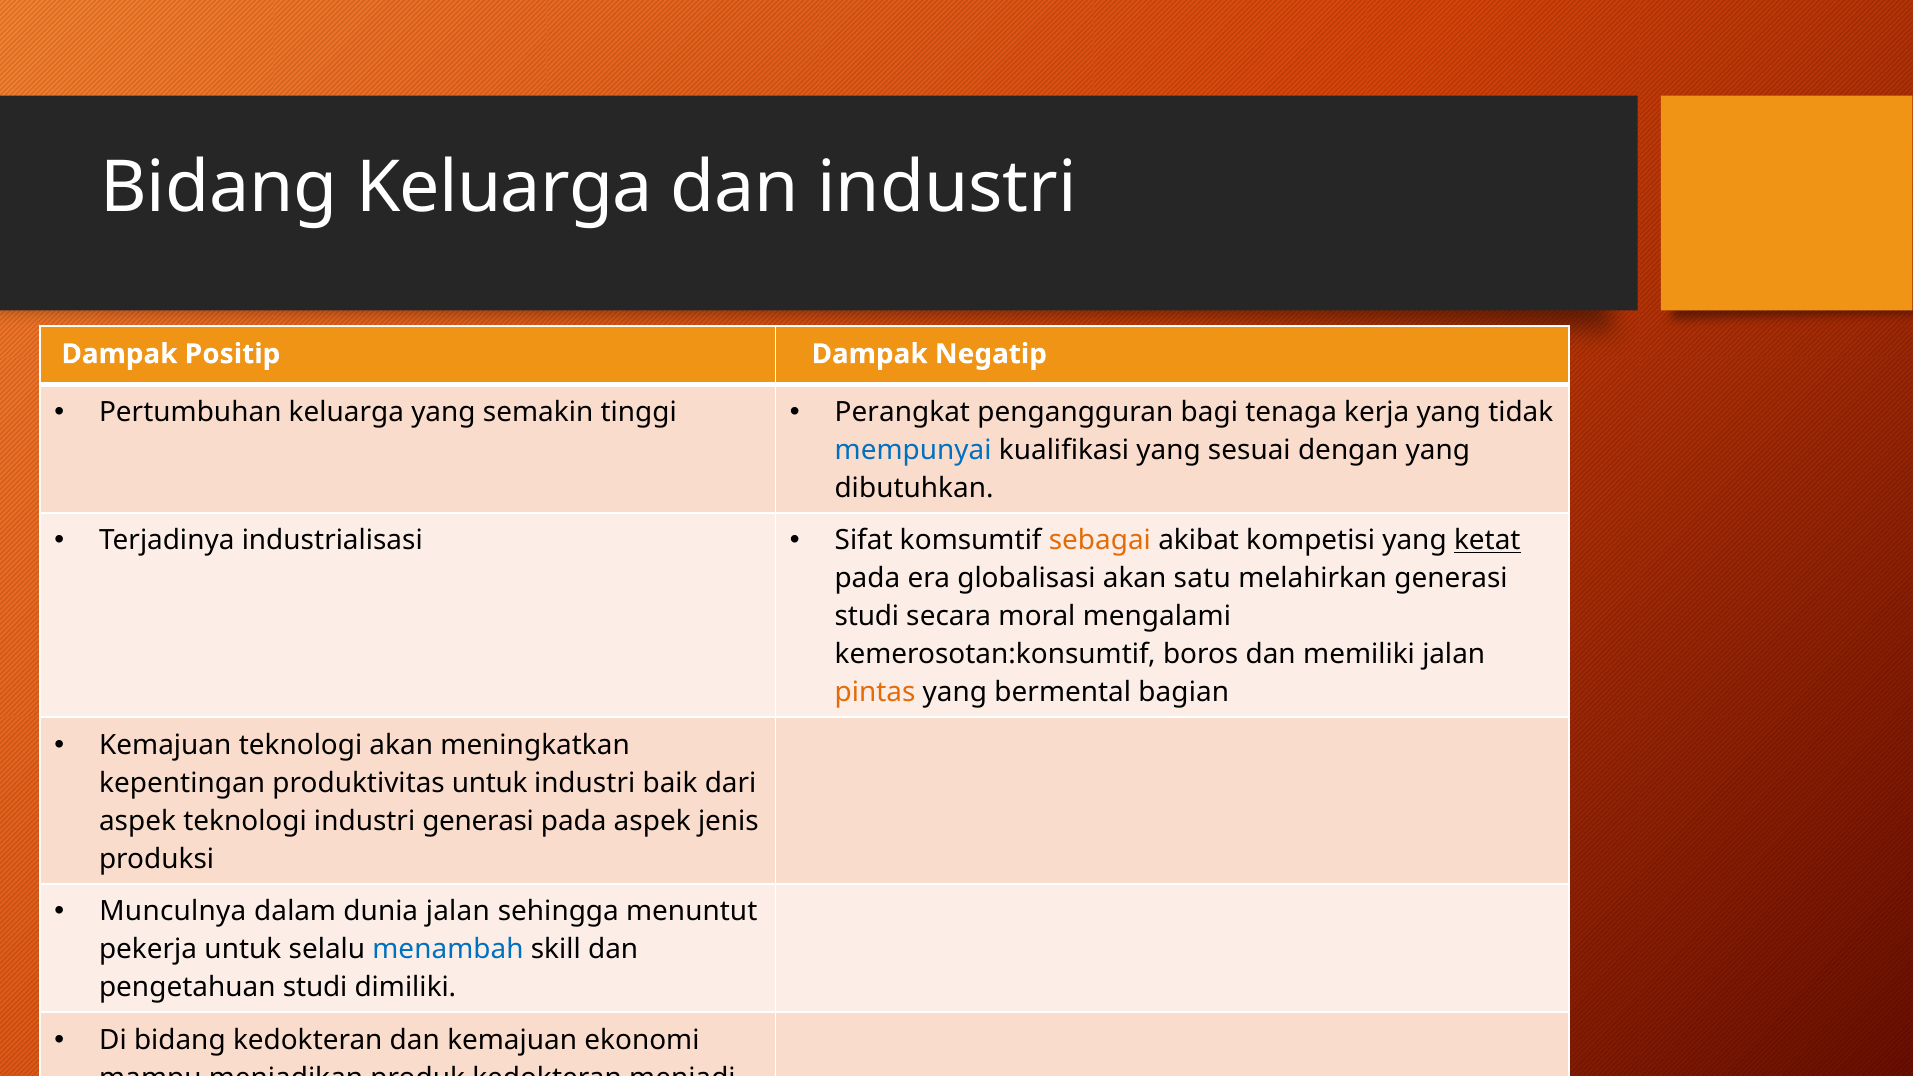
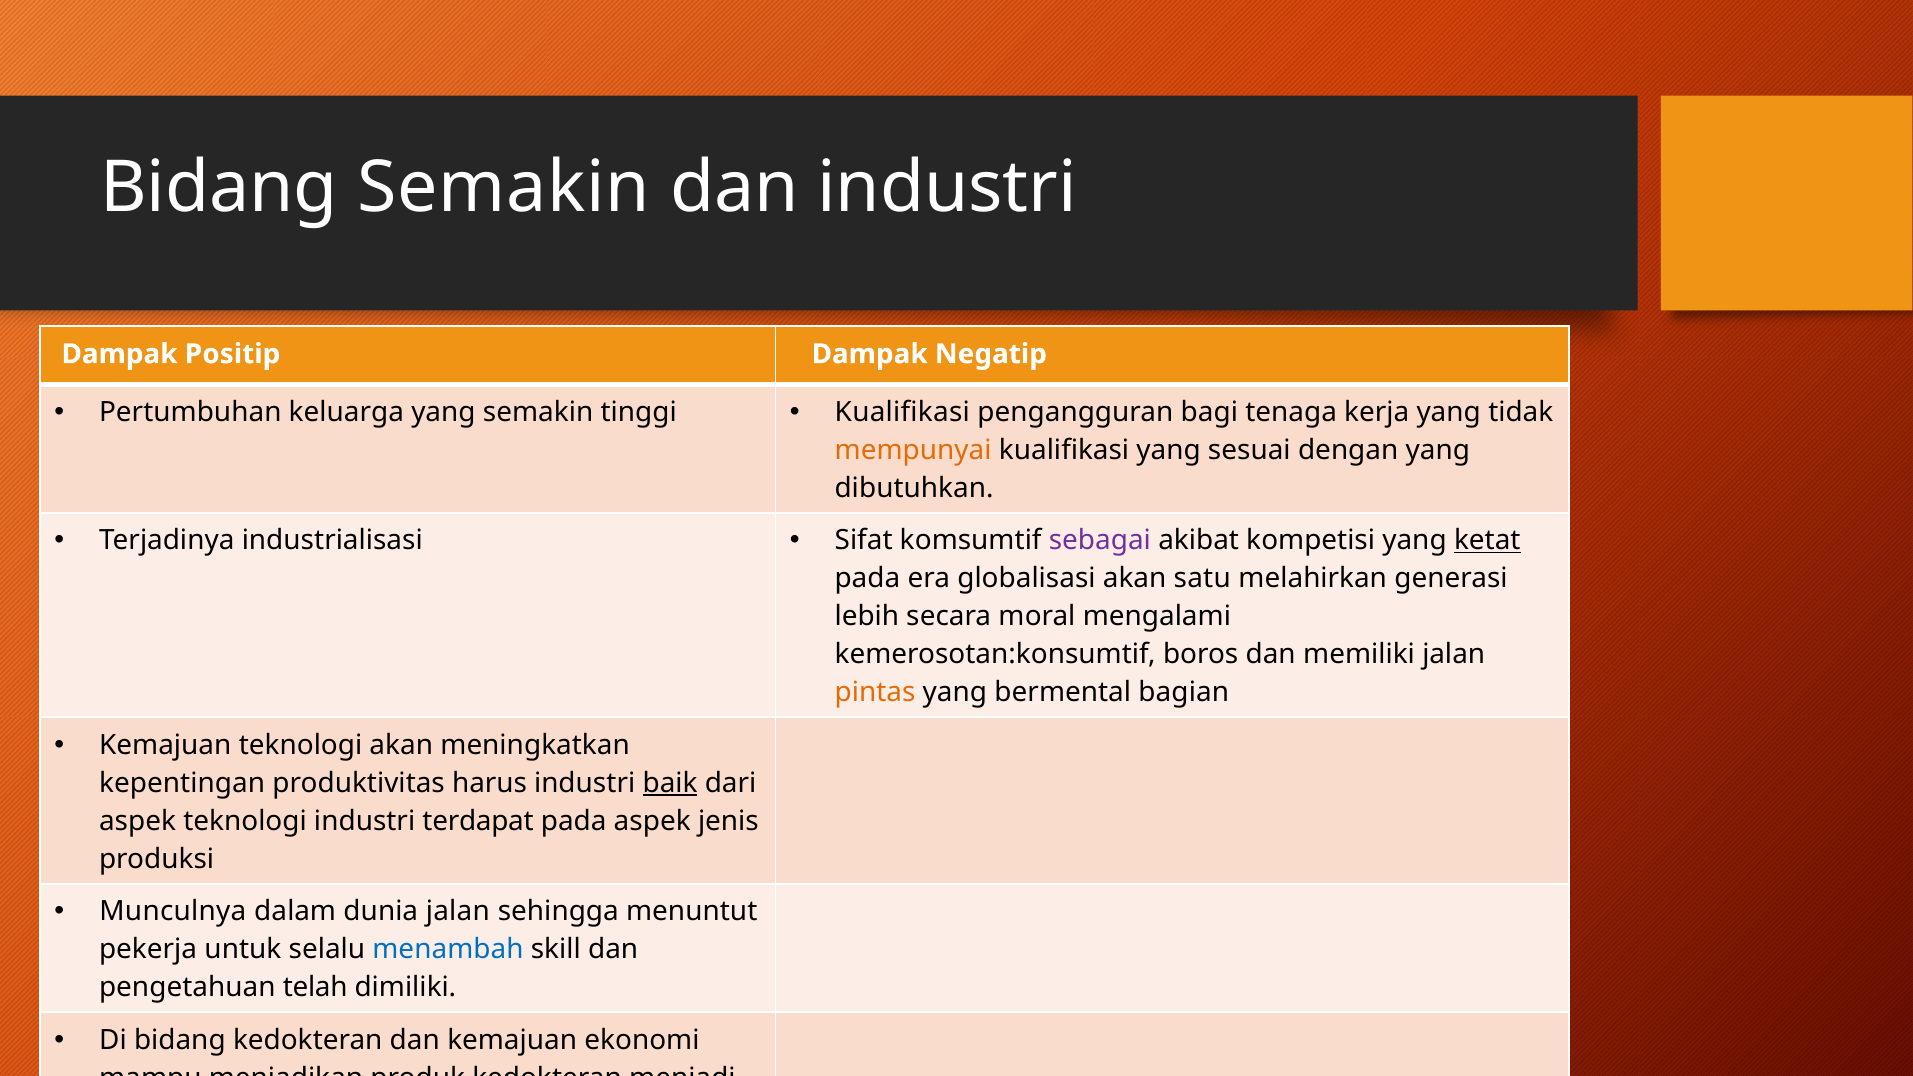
Bidang Keluarga: Keluarga -> Semakin
Perangkat at (902, 412): Perangkat -> Kualifikasi
mempunyai colour: blue -> orange
sebagai colour: orange -> purple
studi at (867, 617): studi -> lebih
produktivitas untuk: untuk -> harus
baik underline: none -> present
industri generasi: generasi -> terdapat
pengetahuan studi: studi -> telah
